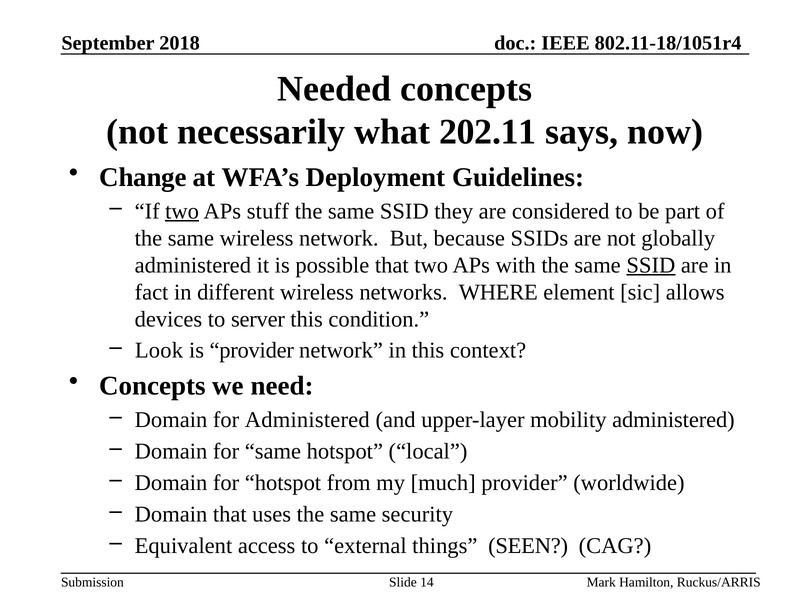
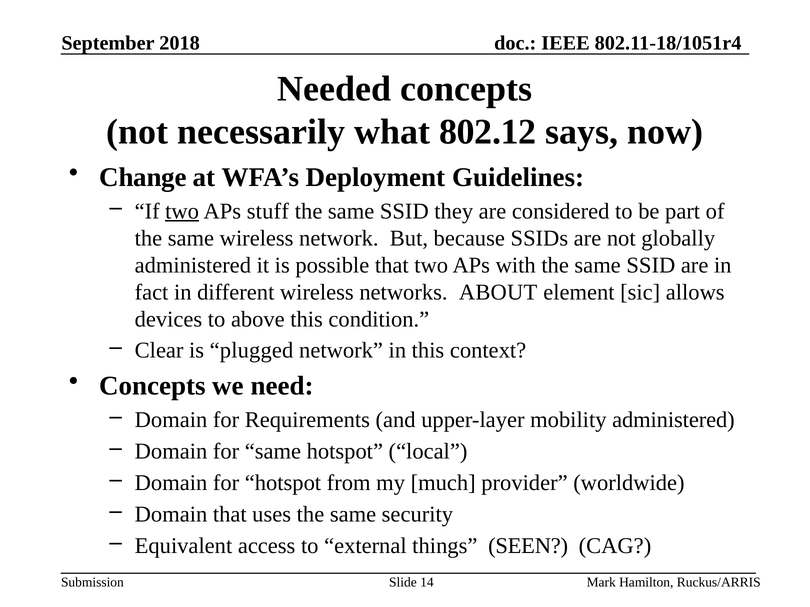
202.11: 202.11 -> 802.12
SSID at (651, 265) underline: present -> none
WHERE: WHERE -> ABOUT
server: server -> above
Look: Look -> Clear
is provider: provider -> plugged
for Administered: Administered -> Requirements
